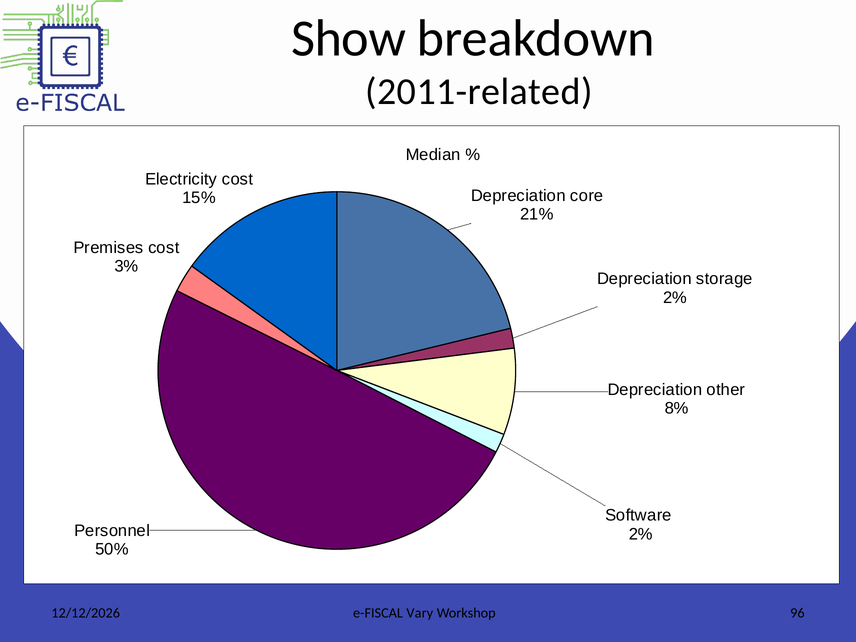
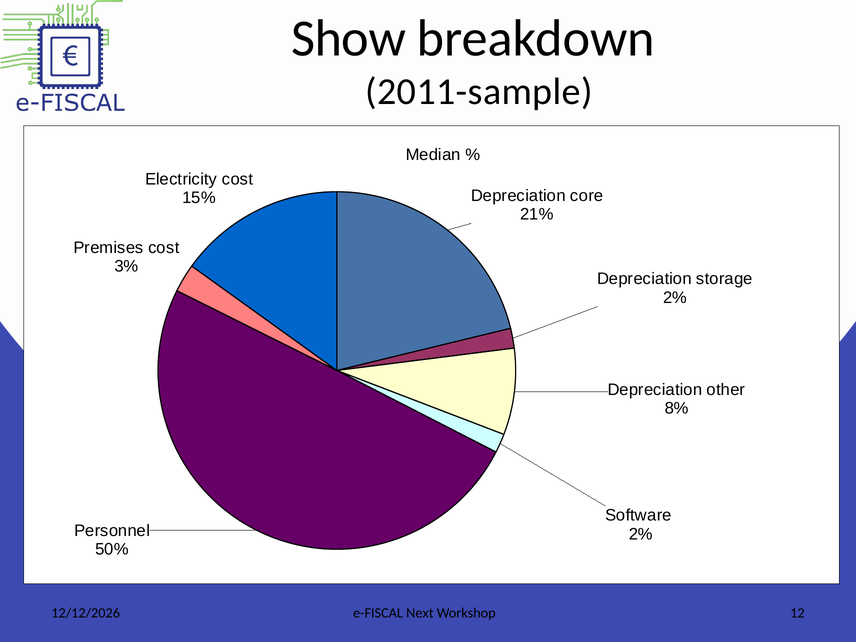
2011-related: 2011-related -> 2011-sample
Vary: Vary -> Next
96: 96 -> 12
